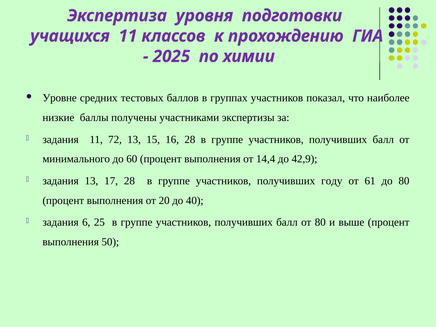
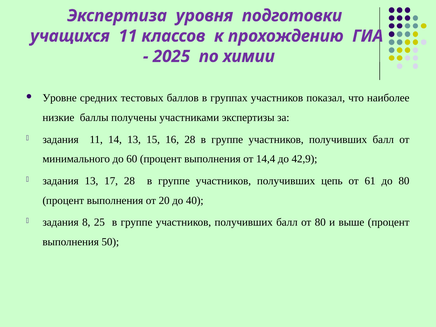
72: 72 -> 14
году: году -> цепь
6: 6 -> 8
